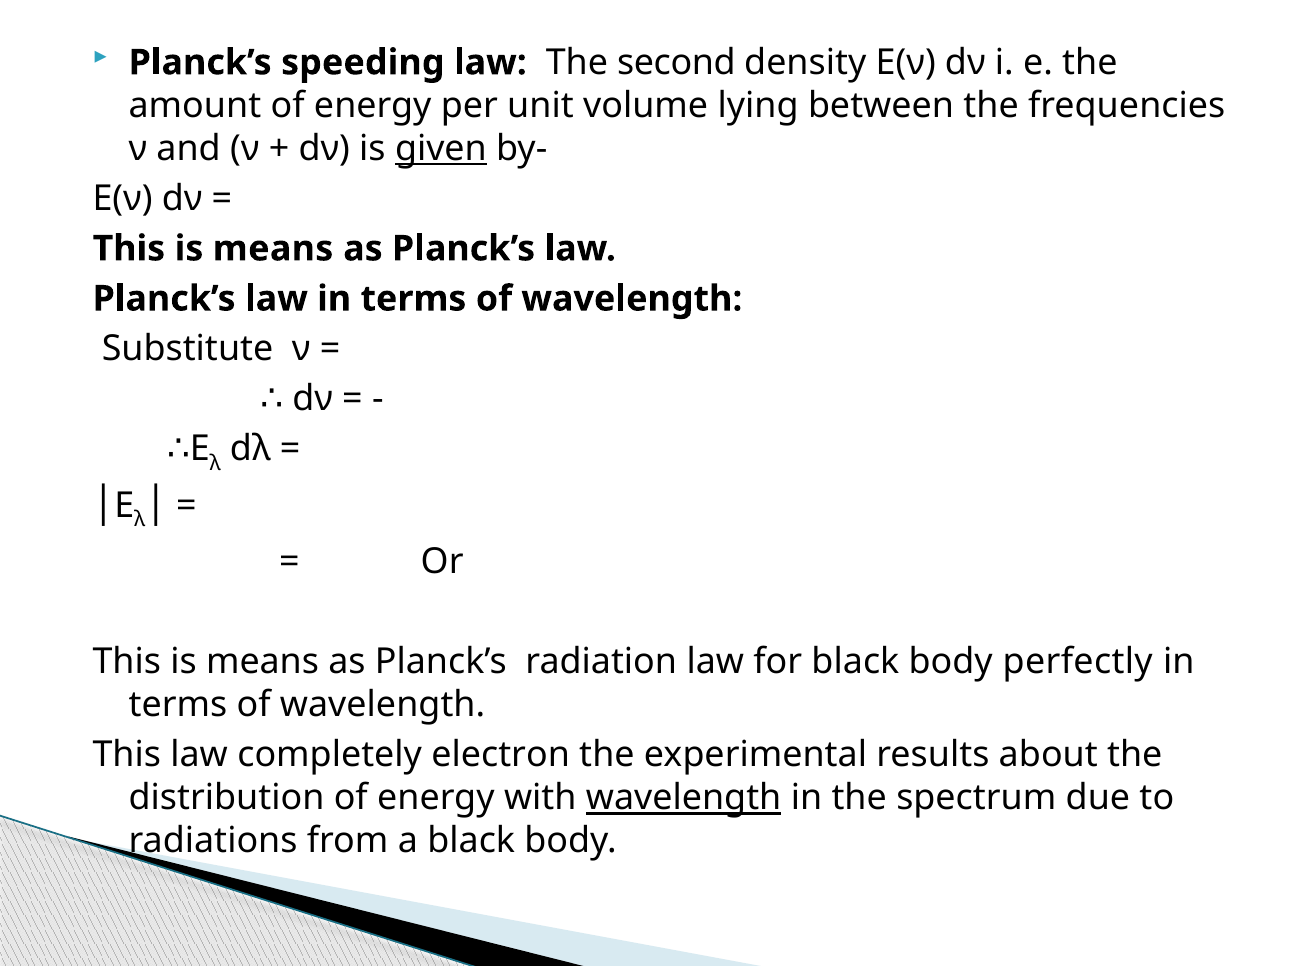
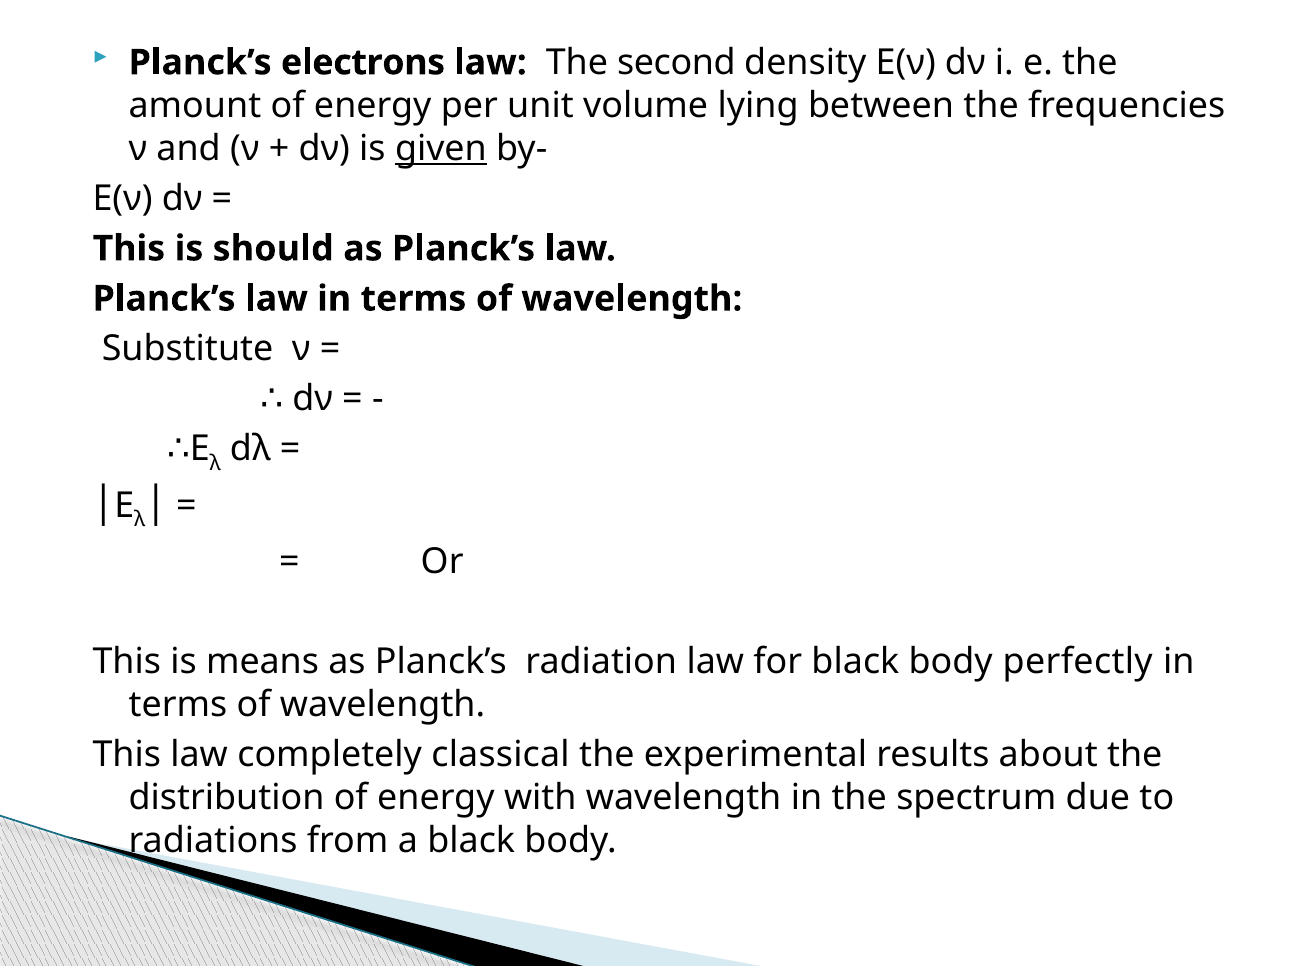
speeding: speeding -> electrons
means at (273, 249): means -> should
electron: electron -> classical
wavelength at (684, 799) underline: present -> none
